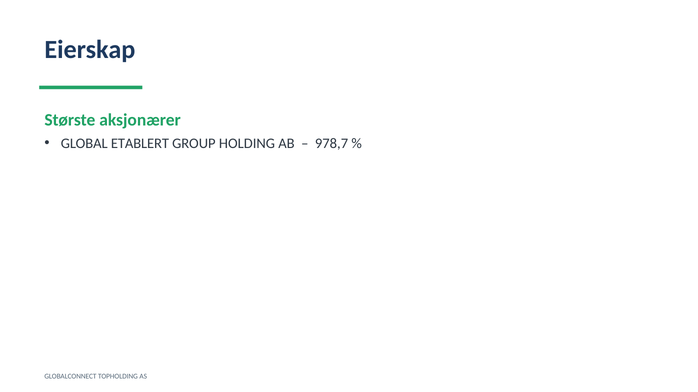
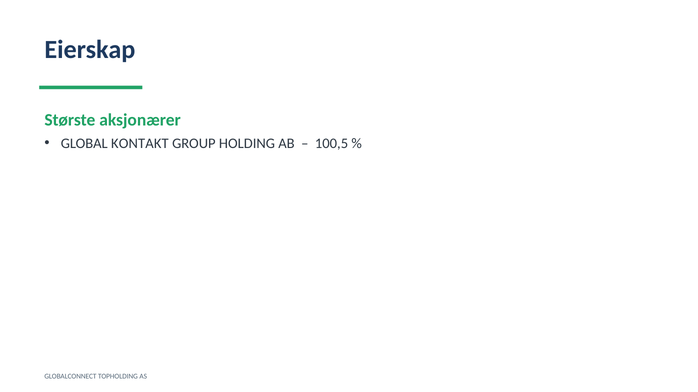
ETABLERT: ETABLERT -> KONTAKT
978,7: 978,7 -> 100,5
